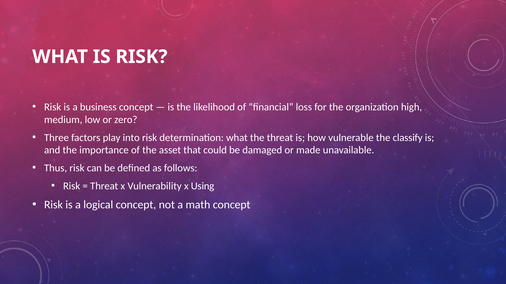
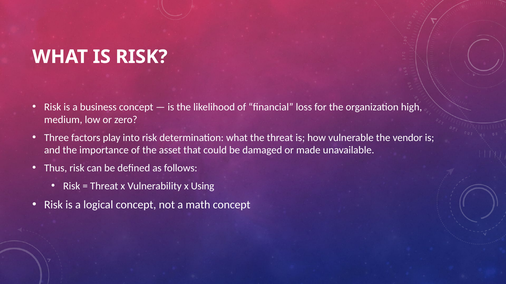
classify: classify -> vendor
